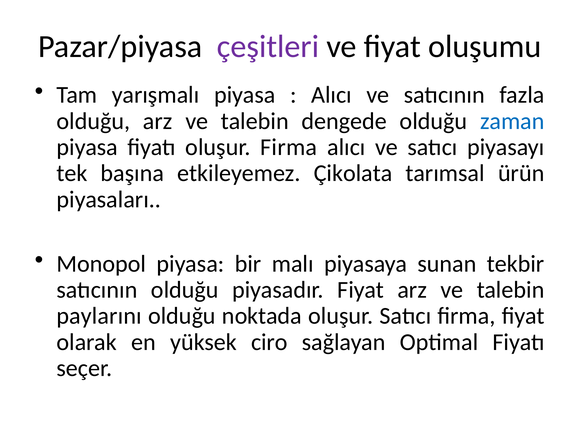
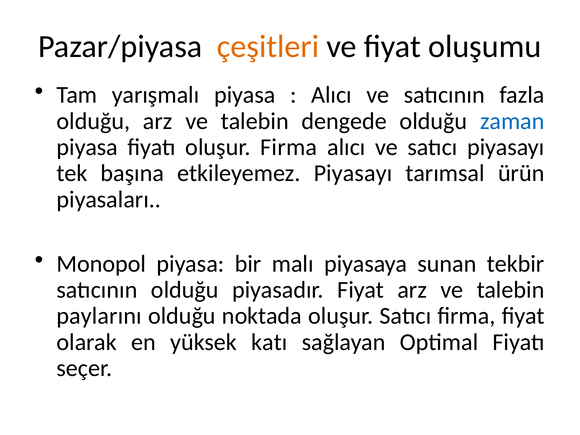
çeşitleri colour: purple -> orange
etkileyemez Çikolata: Çikolata -> Piyasayı
ciro: ciro -> katı
